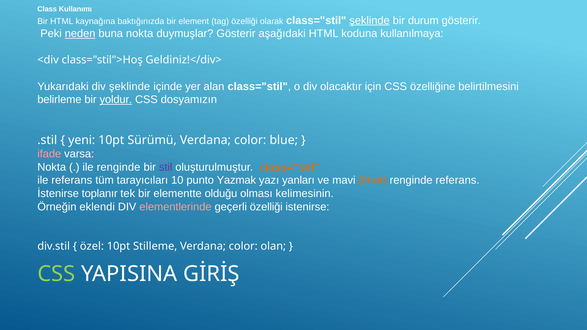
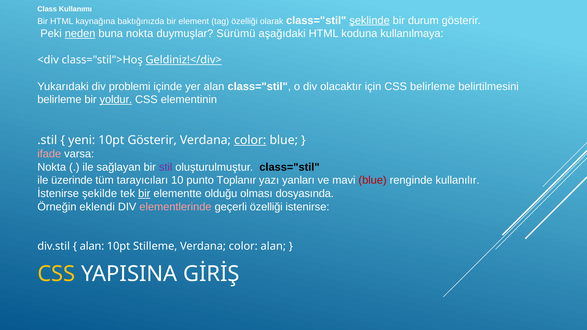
duymuşlar Gösterir: Gösterir -> Sürümü
Geldiniz!</div> underline: none -> present
div şeklinde: şeklinde -> problemi
CSS özelliğine: özelliğine -> belirleme
dosyamızın: dosyamızın -> elementinin
10pt Sürümü: Sürümü -> Gösterir
color at (250, 140) underline: none -> present
ile renginde: renginde -> sağlayan
class="stil at (289, 167) colour: orange -> black
ile referans: referans -> üzerinde
Yazmak: Yazmak -> Toplanır
blue at (373, 180) colour: orange -> red
renginde referans: referans -> kullanılır
toplanır: toplanır -> şekilde
bir at (144, 194) underline: none -> present
kelimesinin: kelimesinin -> dosyasında
özel at (92, 246): özel -> alan
color olan: olan -> alan
CSS at (56, 274) colour: light green -> yellow
